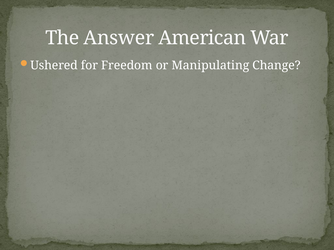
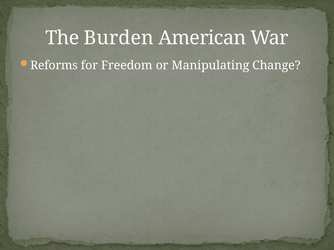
Answer: Answer -> Burden
Ushered: Ushered -> Reforms
